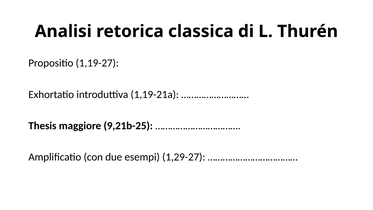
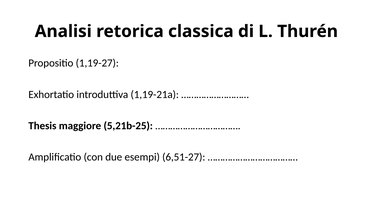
9,21b-25: 9,21b-25 -> 5,21b-25
1,29-27: 1,29-27 -> 6,51-27
